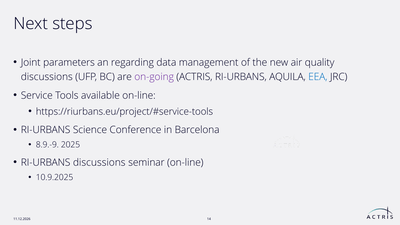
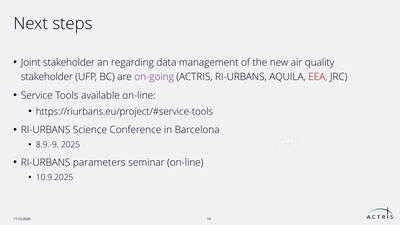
Joint parameters: parameters -> stakeholder
discussions at (47, 77): discussions -> stakeholder
EEA colour: blue -> red
RI-URBANS discussions: discussions -> parameters
